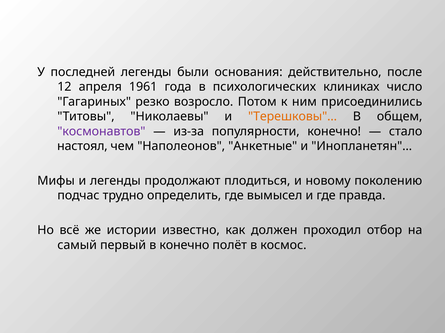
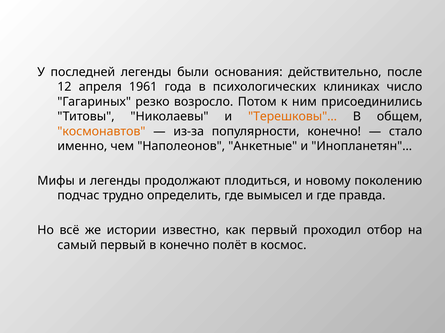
космонавтов colour: purple -> orange
настоял: настоял -> именно
как должен: должен -> первый
